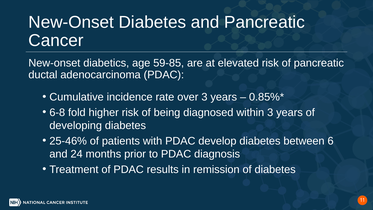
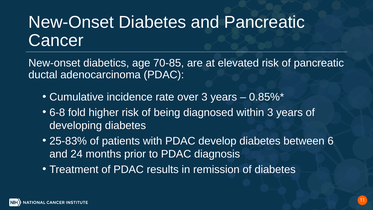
59-85: 59-85 -> 70-85
25-46%: 25-46% -> 25-83%
